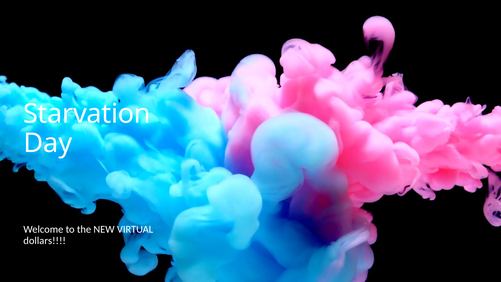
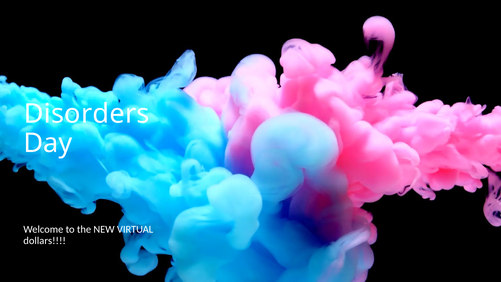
Starvation: Starvation -> Disorders
